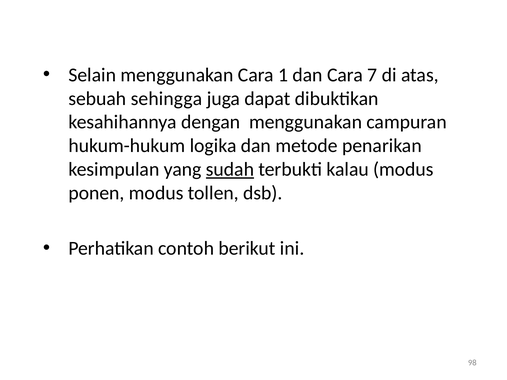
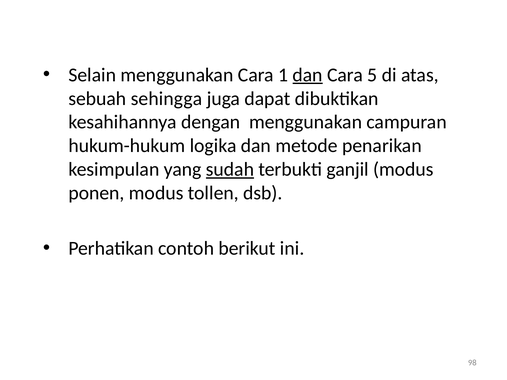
dan at (308, 75) underline: none -> present
7: 7 -> 5
kalau: kalau -> ganjil
